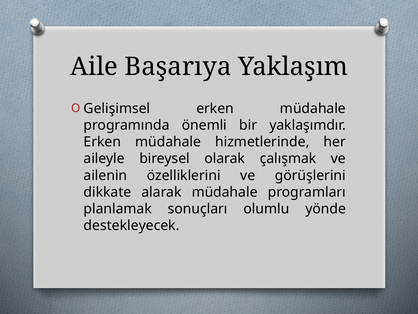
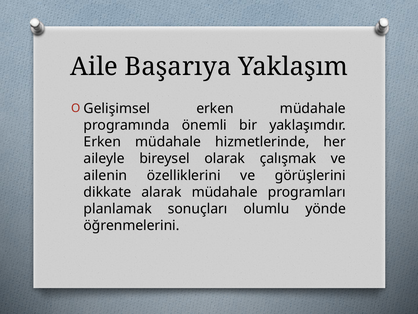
destekleyecek: destekleyecek -> öğrenmelerini
